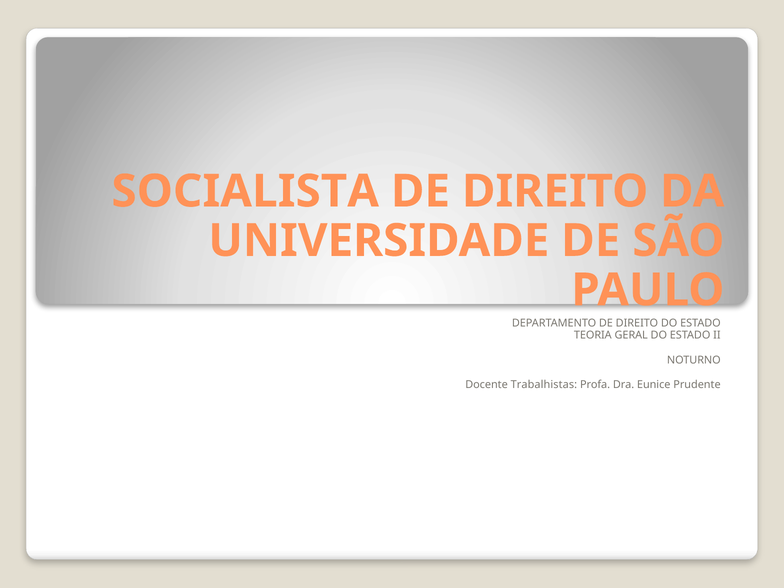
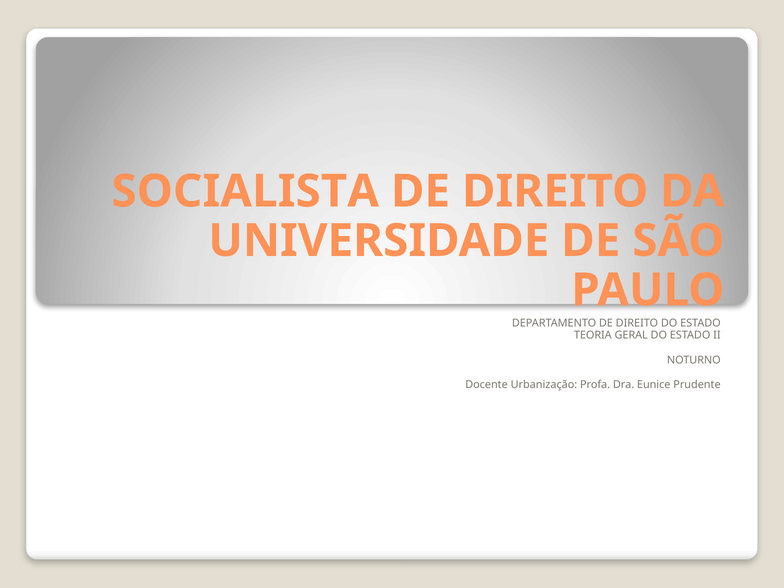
Trabalhistas: Trabalhistas -> Urbanização
